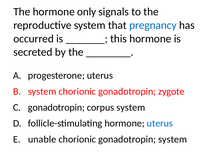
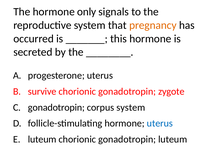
pregnancy colour: blue -> orange
system at (42, 91): system -> survive
unable at (42, 139): unable -> luteum
gonadotropin system: system -> luteum
